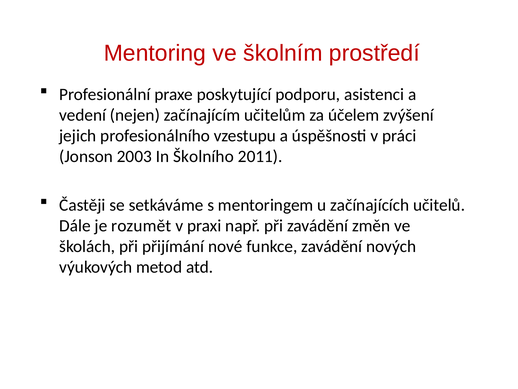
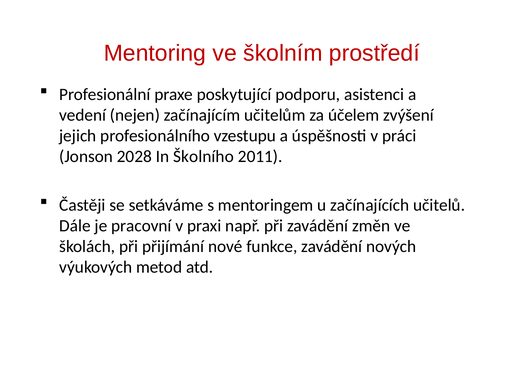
2003: 2003 -> 2028
rozumět: rozumět -> pracovní
